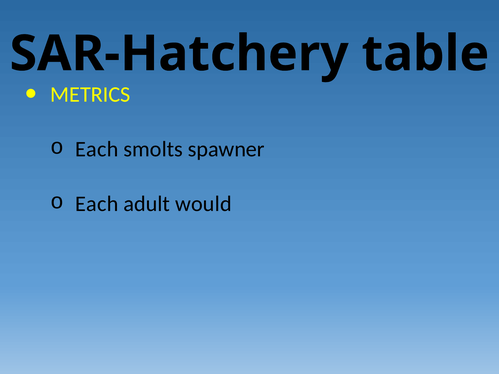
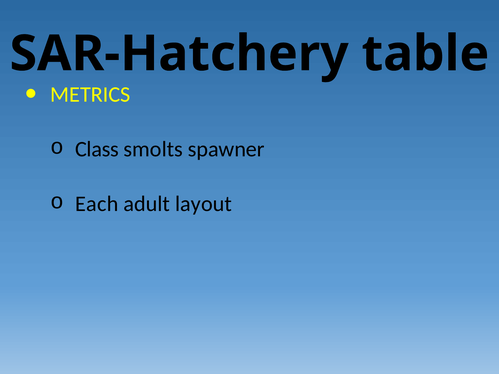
Each at (97, 149): Each -> Class
would: would -> layout
